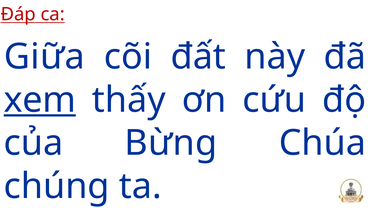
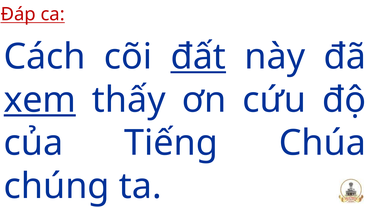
Giữa: Giữa -> Cách
đất underline: none -> present
Bừng: Bừng -> Tiếng
